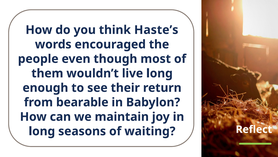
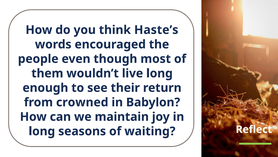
bearable: bearable -> crowned
